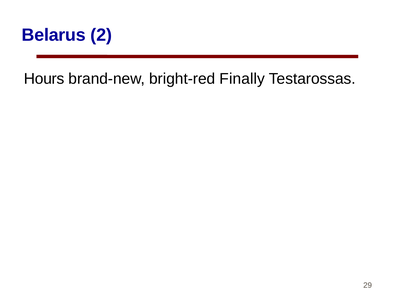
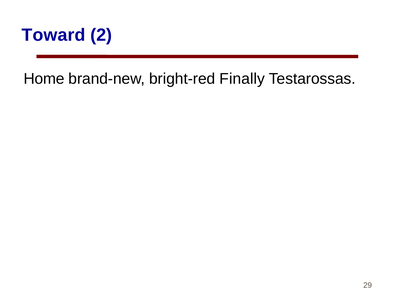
Belarus: Belarus -> Toward
Hours: Hours -> Home
